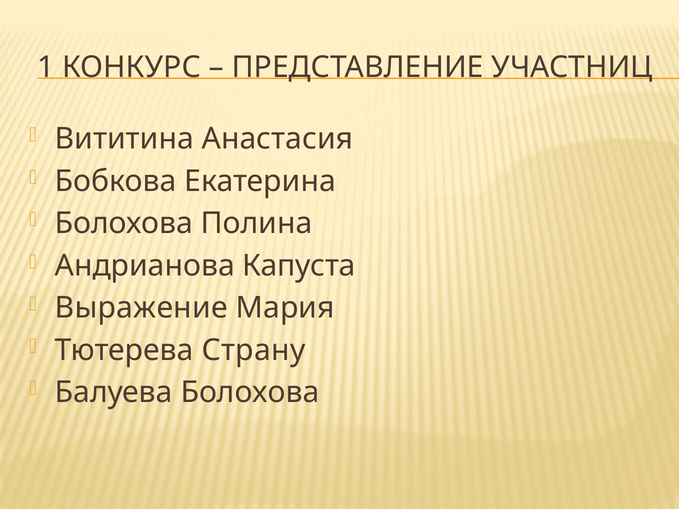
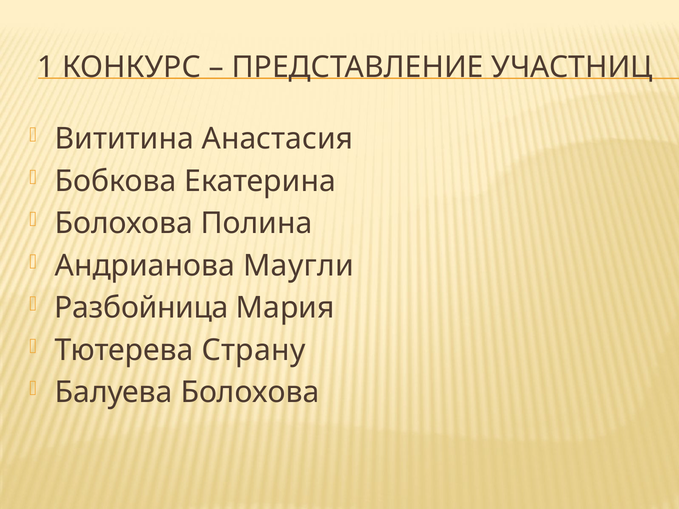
Капуста: Капуста -> Маугли
Выражение: Выражение -> Разбойница
